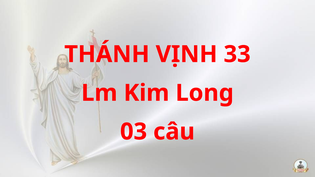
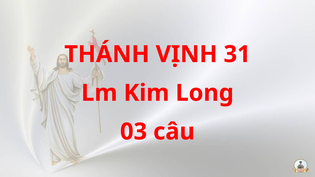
33: 33 -> 31
